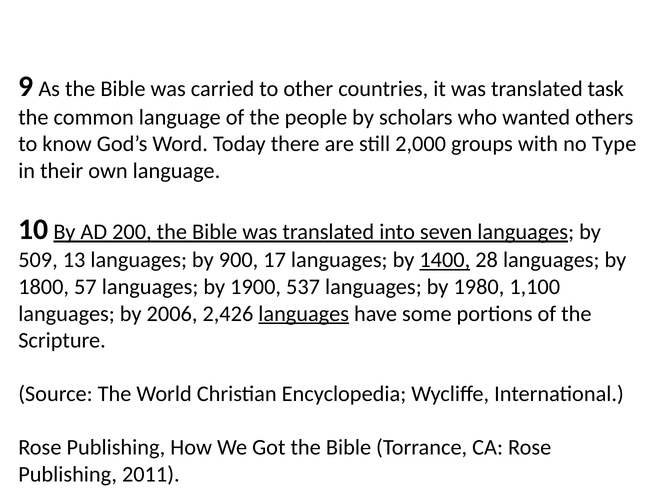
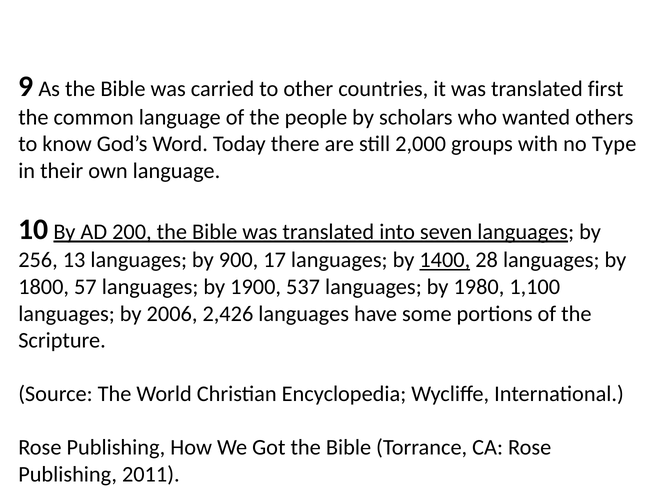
task: task -> first
509: 509 -> 256
languages at (304, 314) underline: present -> none
